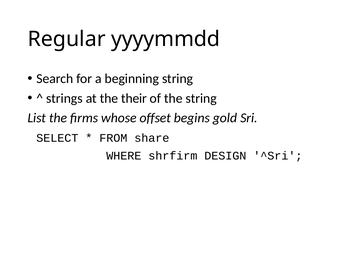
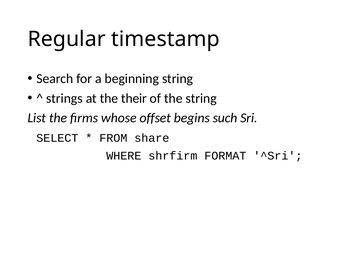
yyyymmdd: yyyymmdd -> timestamp
gold: gold -> such
DESIGN: DESIGN -> FORMAT
